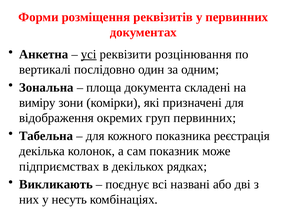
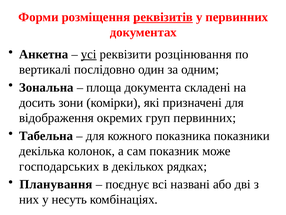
реквізитів underline: none -> present
виміру: виміру -> досить
реєстрація: реєстрація -> показники
підприємствах: підприємствах -> господарських
Викликають: Викликають -> Планування
